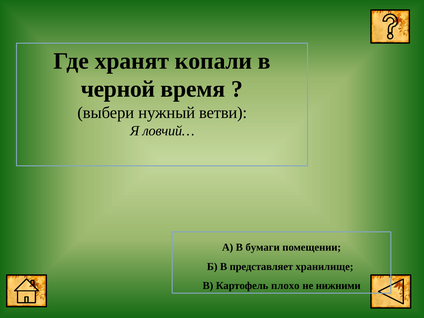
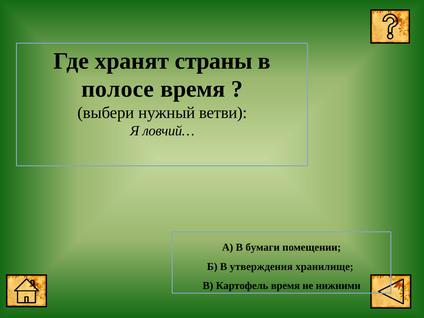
копали: копали -> страны
черной: черной -> полосе
представляет: представляет -> утверждения
Картофель плохо: плохо -> время
